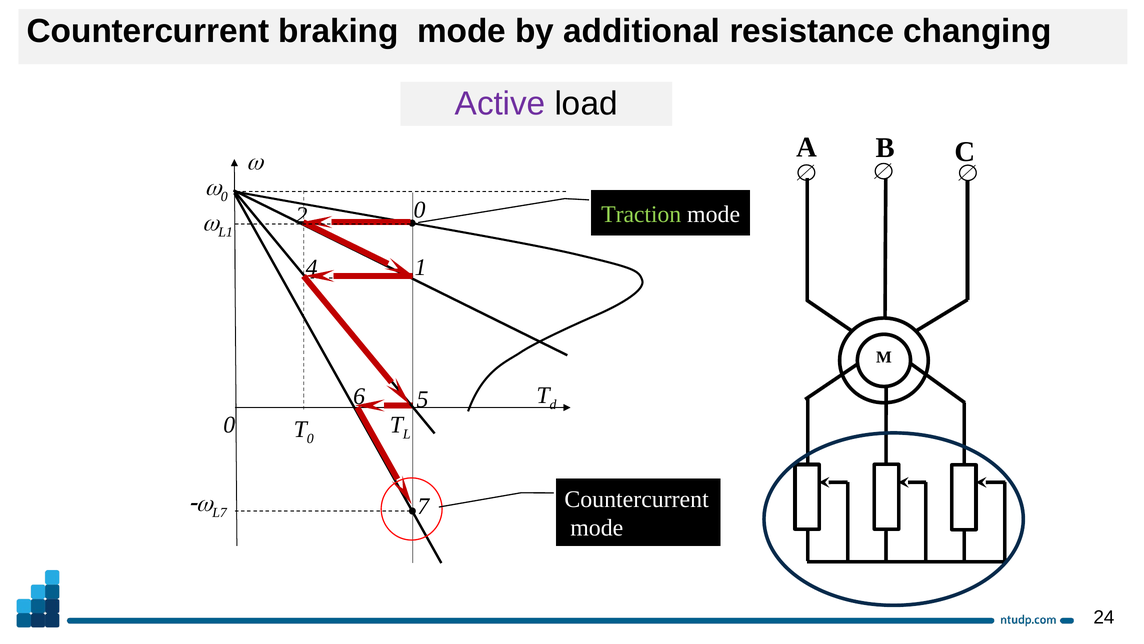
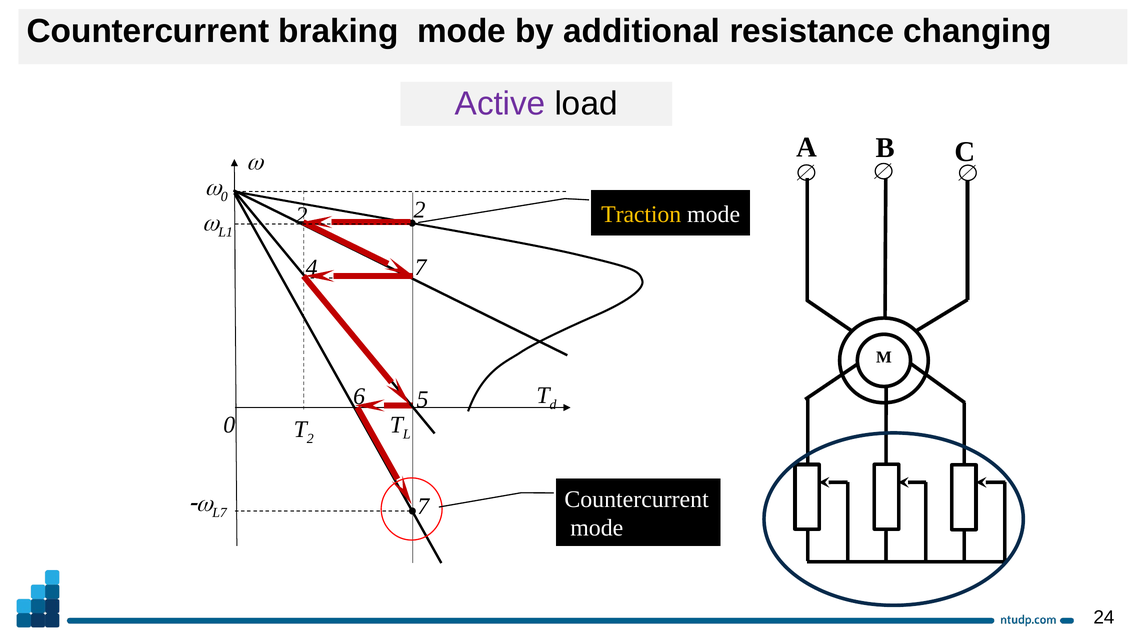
Traction colour: light green -> yellow
0 at (419, 210): 0 -> 2
1 at (420, 267): 1 -> 7
0 at (310, 438): 0 -> 2
